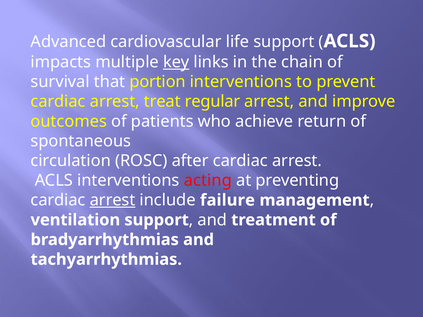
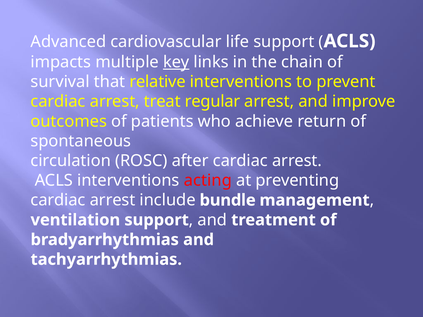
portion: portion -> relative
arrest at (113, 200) underline: present -> none
failure: failure -> bundle
